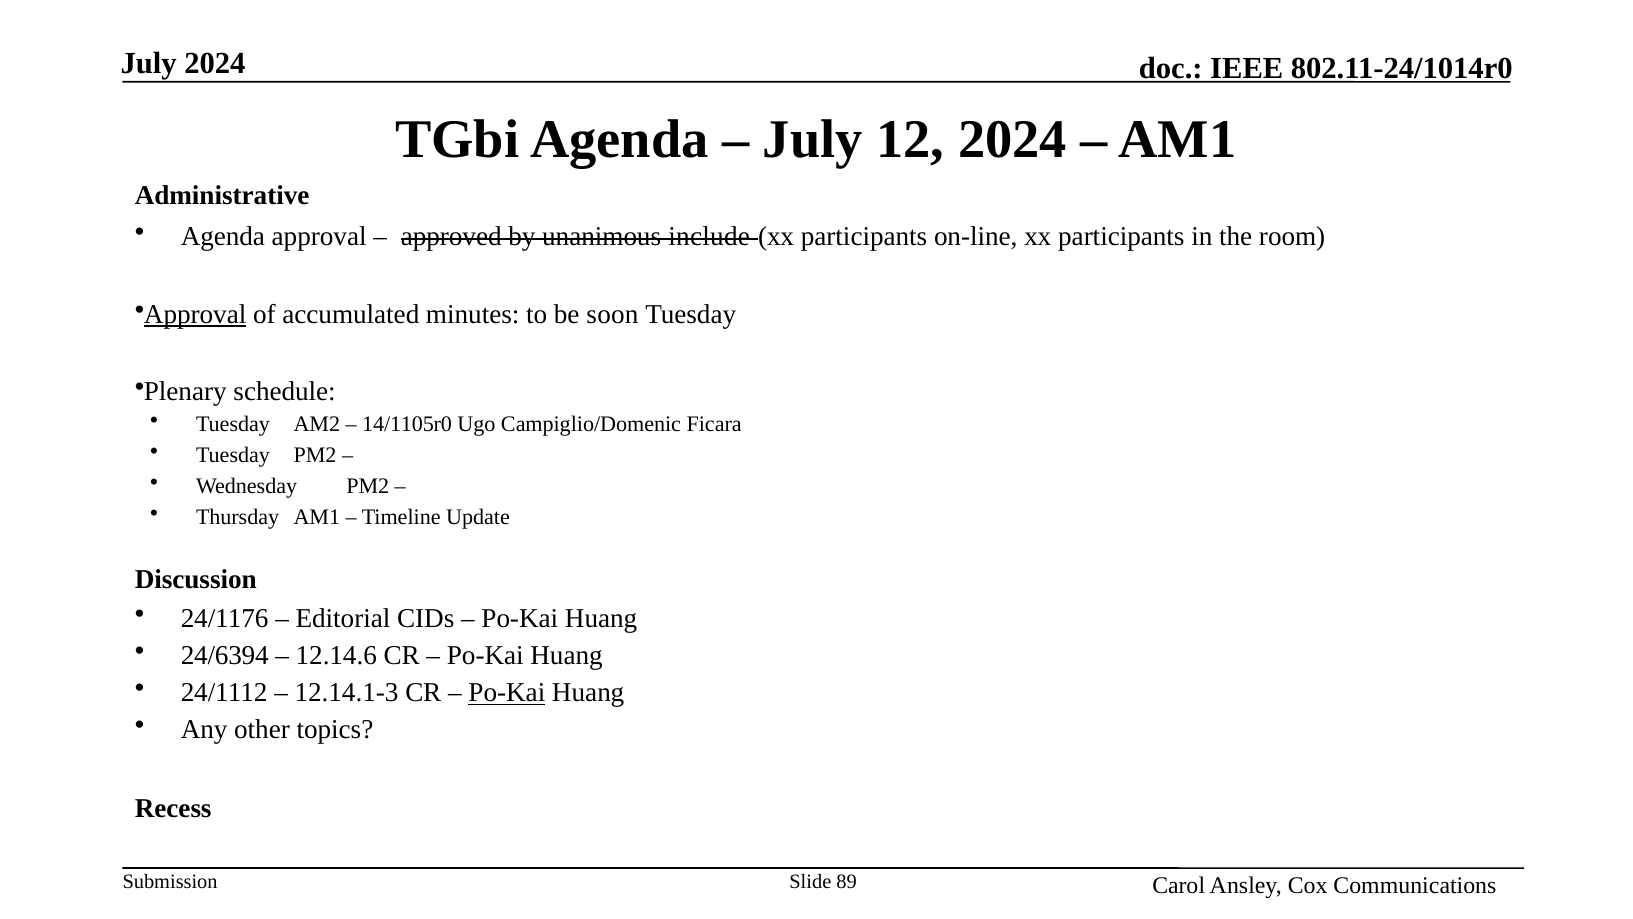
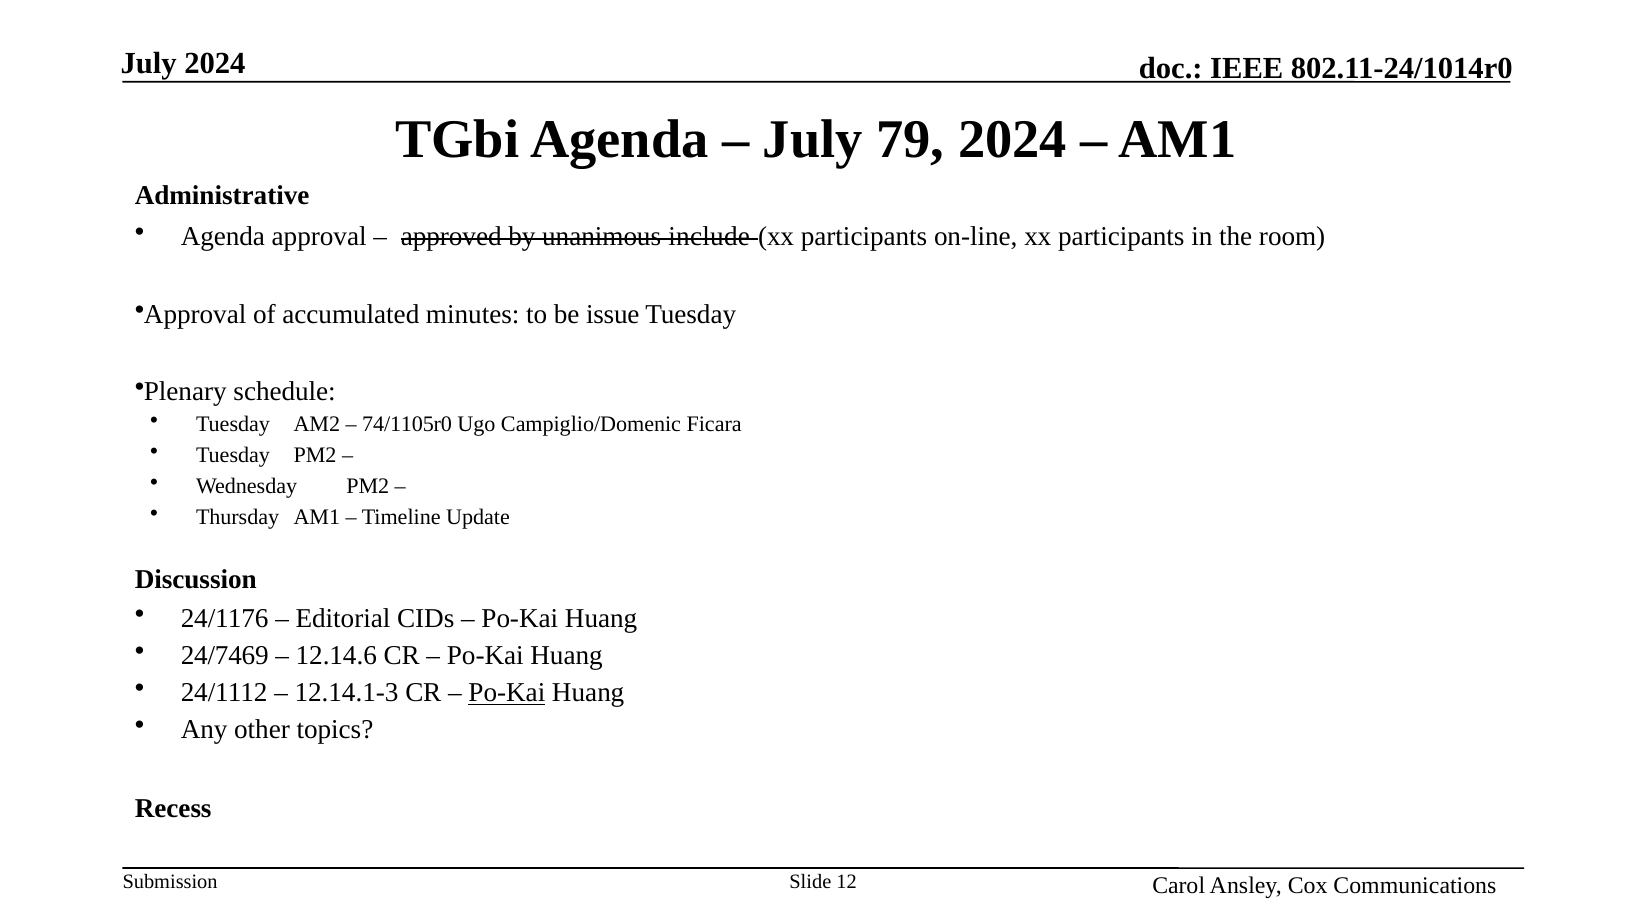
12: 12 -> 79
Approval at (195, 314) underline: present -> none
soon: soon -> issue
14/1105r0: 14/1105r0 -> 74/1105r0
24/6394: 24/6394 -> 24/7469
89: 89 -> 12
